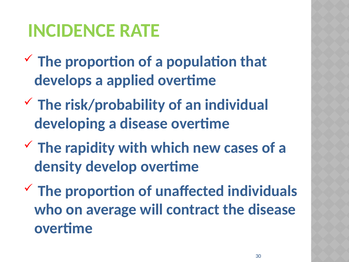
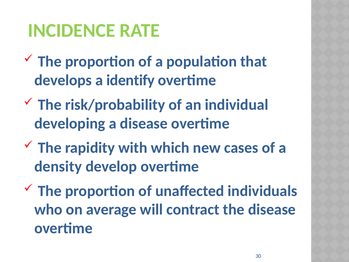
applied: applied -> identify
